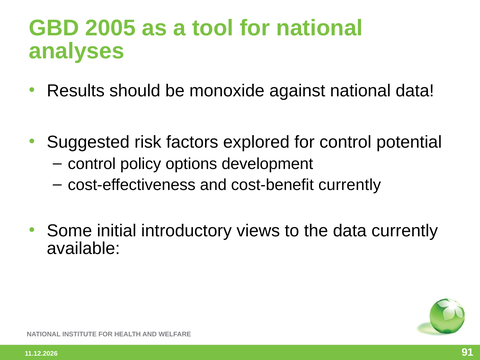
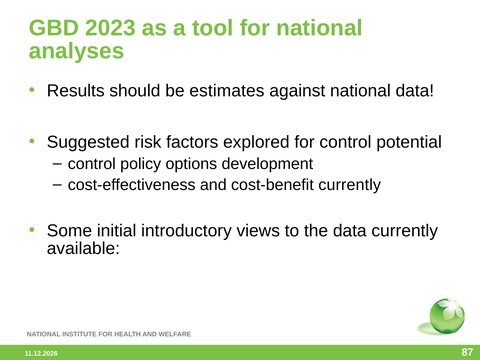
2005: 2005 -> 2023
monoxide: monoxide -> estimates
91: 91 -> 87
